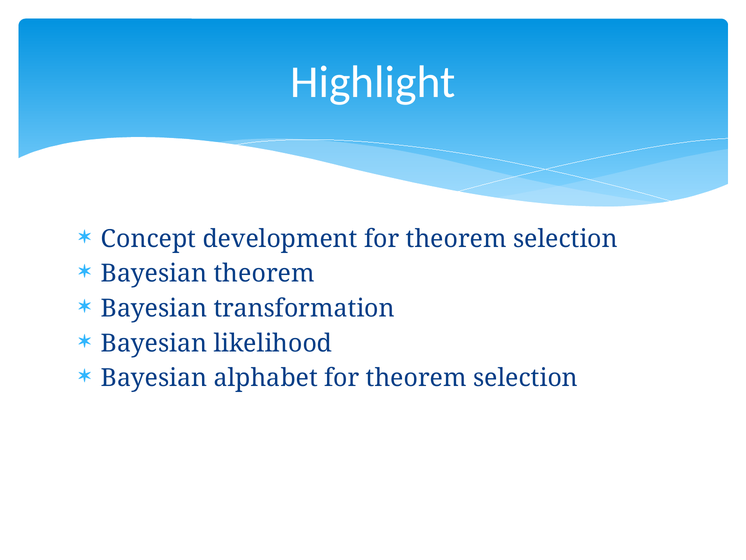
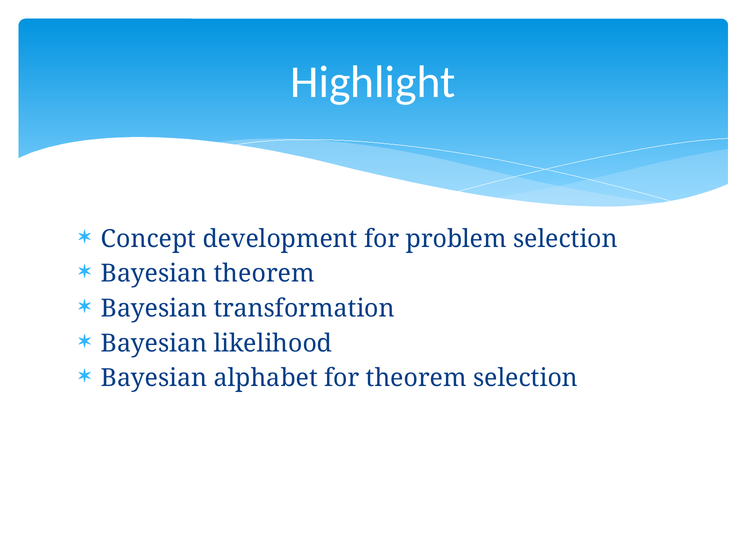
development for theorem: theorem -> problem
